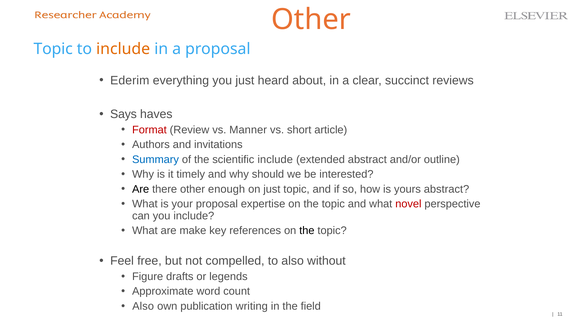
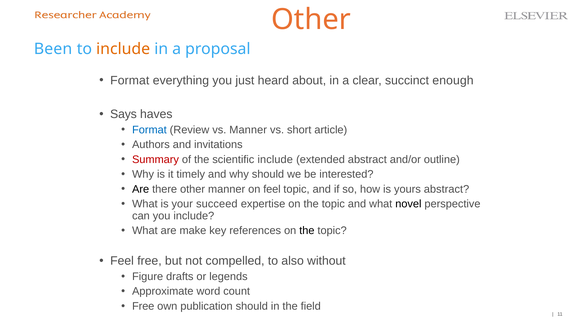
Topic at (53, 49): Topic -> Been
Ederim at (130, 81): Ederim -> Format
reviews: reviews -> enough
Format at (149, 130) colour: red -> blue
Summary colour: blue -> red
other enough: enough -> manner
on just: just -> feel
your proposal: proposal -> succeed
novel colour: red -> black
Also at (143, 307): Also -> Free
publication writing: writing -> should
